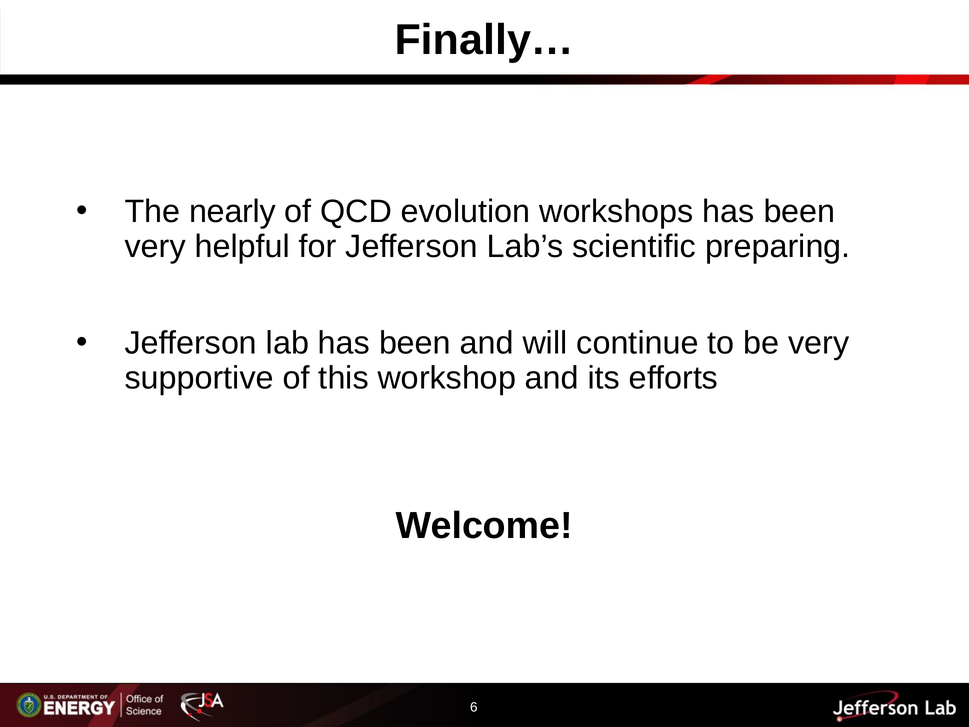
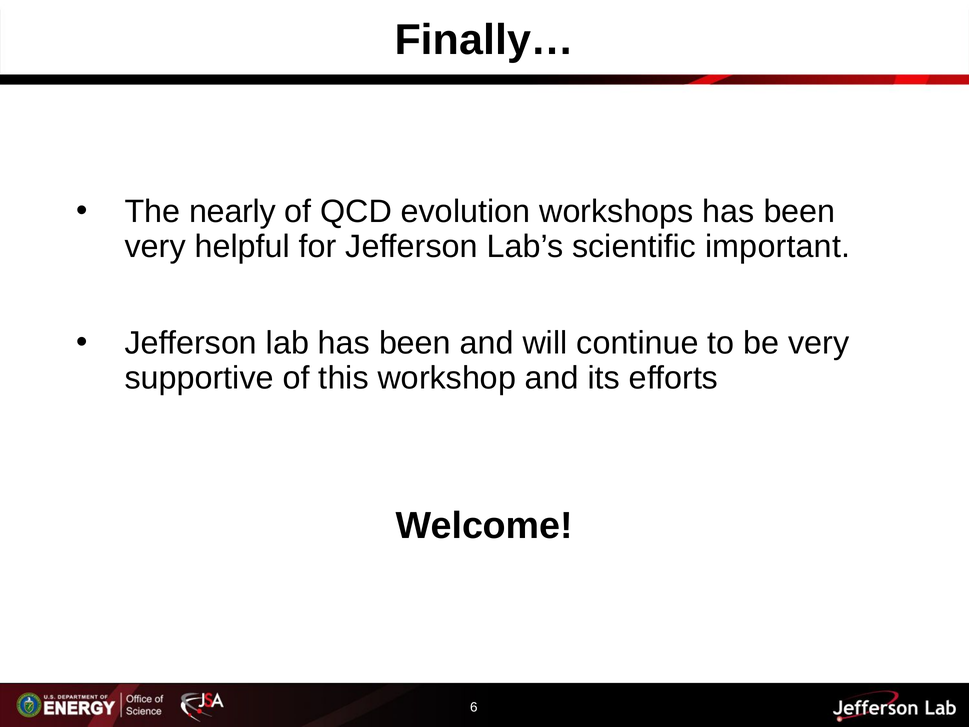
preparing: preparing -> important
